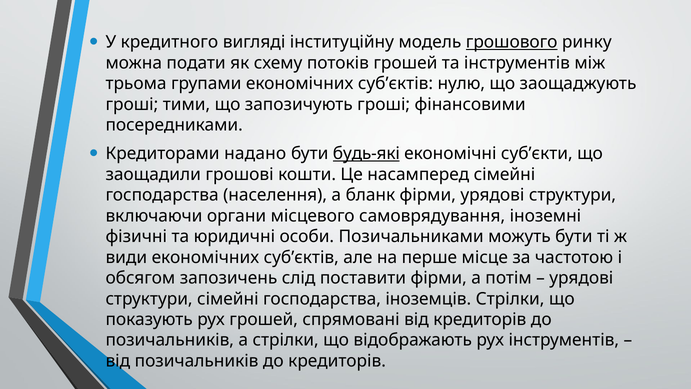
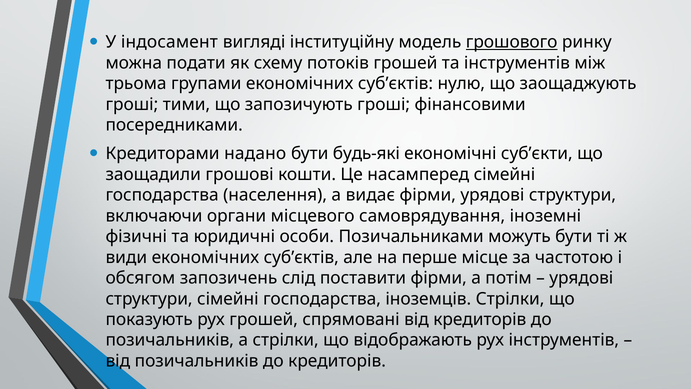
кредитного: кредитного -> індосамент
будь-які underline: present -> none
бланк: бланк -> видає
